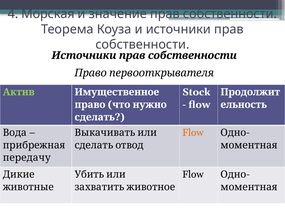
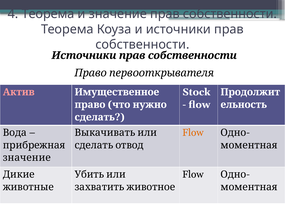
4 Морская: Морская -> Теорема
Актив colour: light green -> pink
передачу at (27, 158): передачу -> значение
